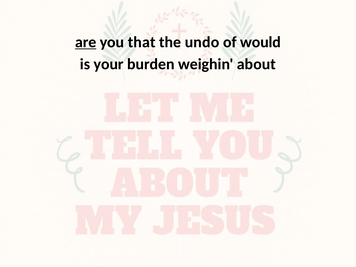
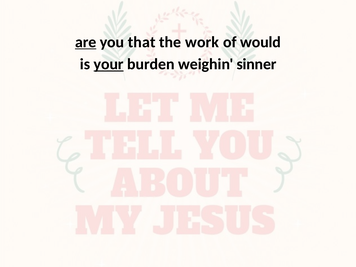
undo: undo -> work
your underline: none -> present
about: about -> sinner
